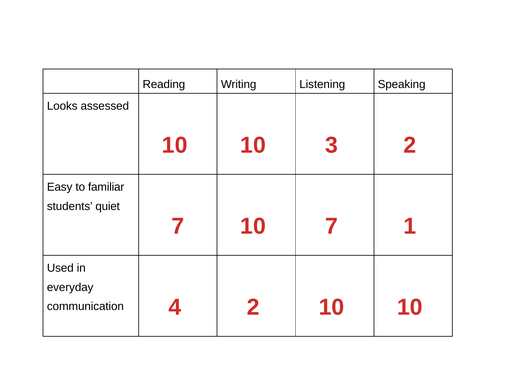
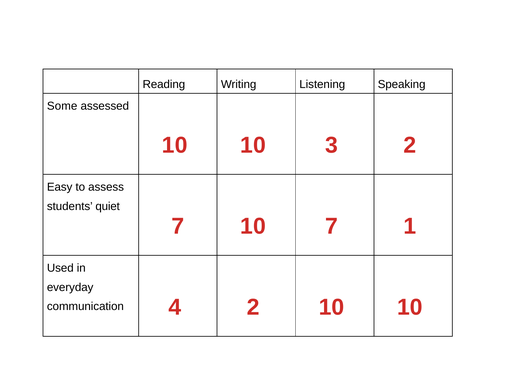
Looks: Looks -> Some
familiar: familiar -> assess
